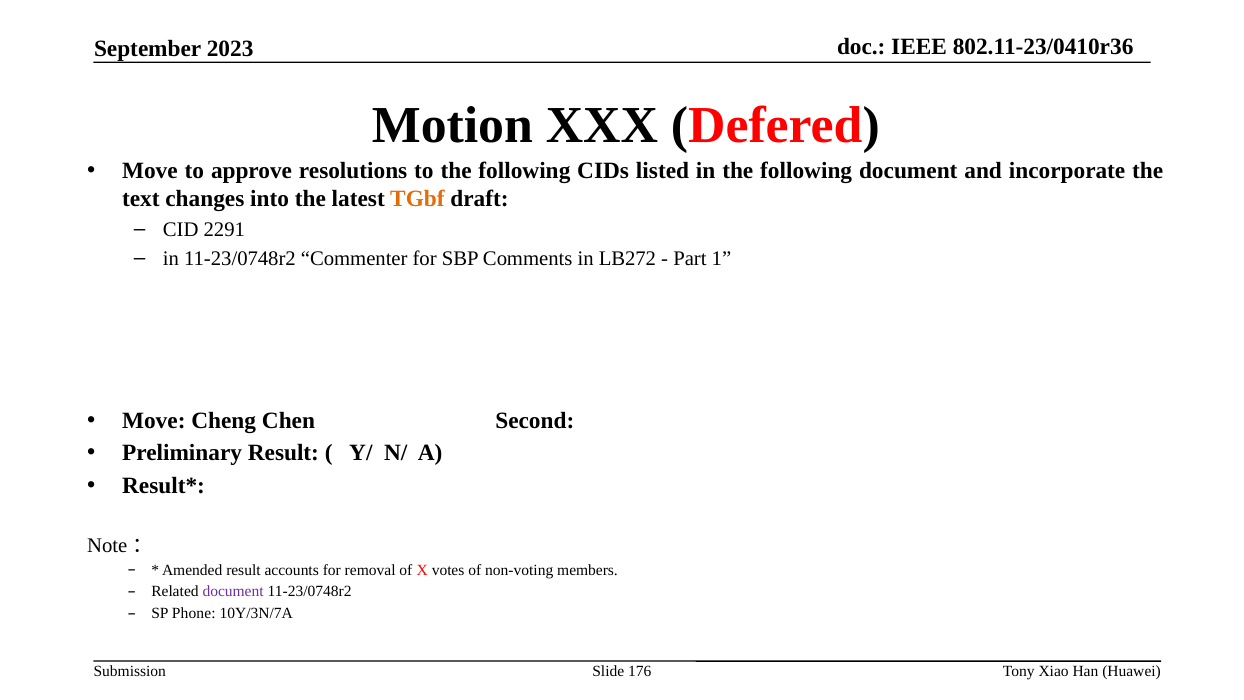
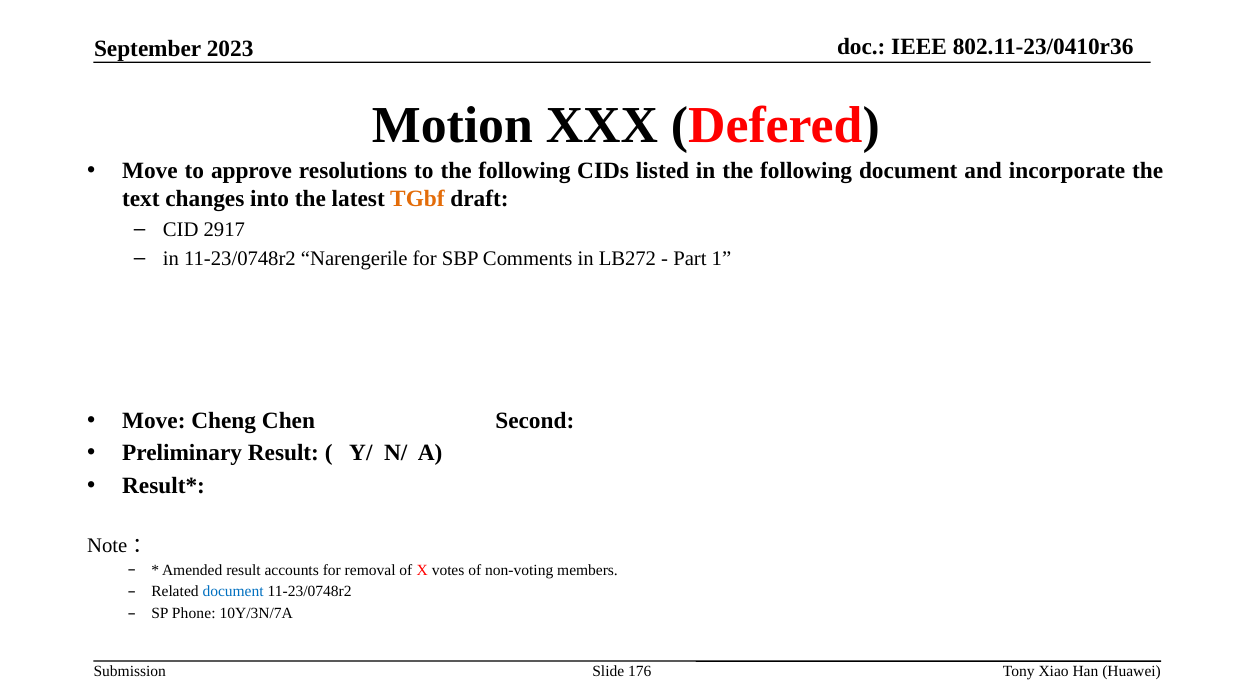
2291: 2291 -> 2917
Commenter: Commenter -> Narengerile
document at (233, 591) colour: purple -> blue
